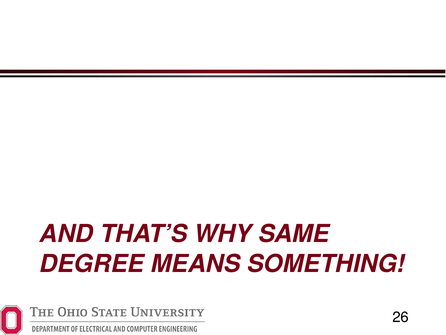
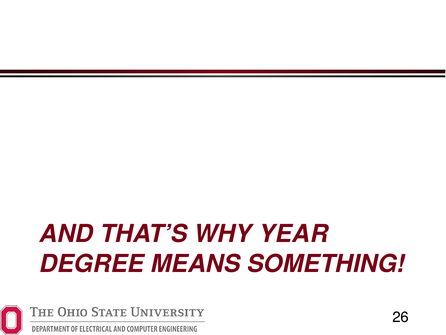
SAME: SAME -> YEAR
